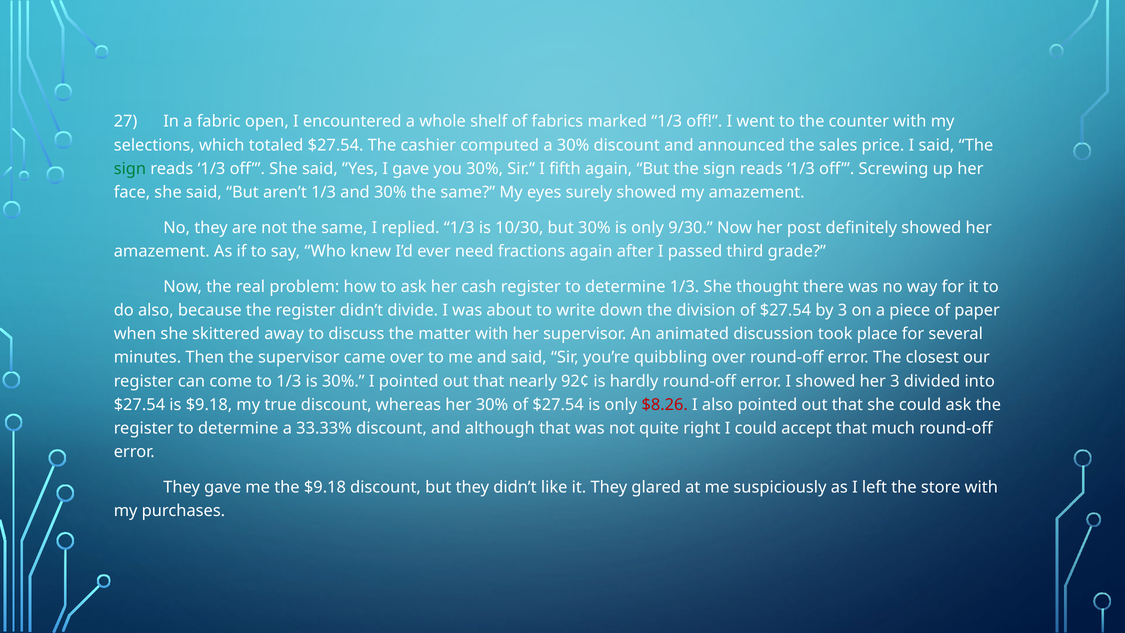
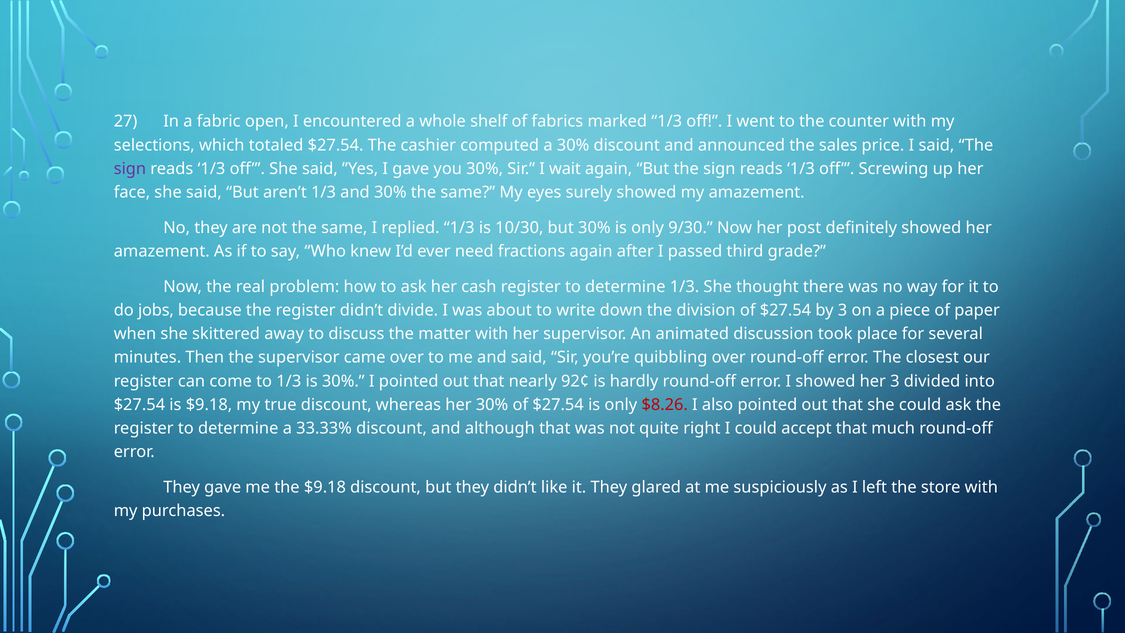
sign at (130, 169) colour: green -> purple
fifth: fifth -> wait
do also: also -> jobs
